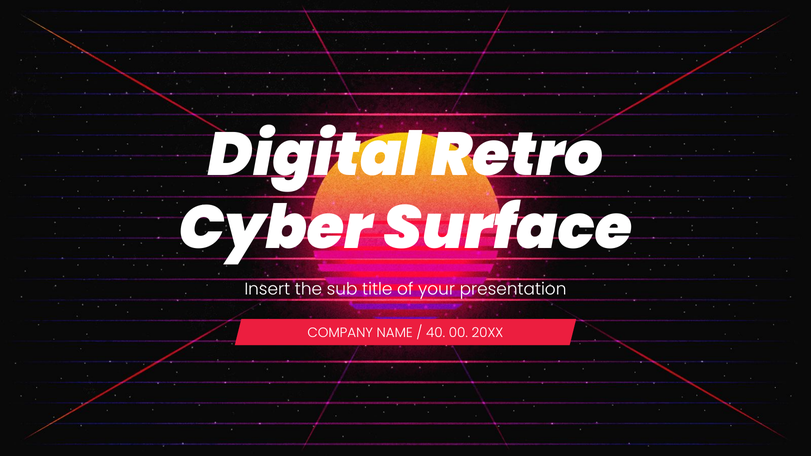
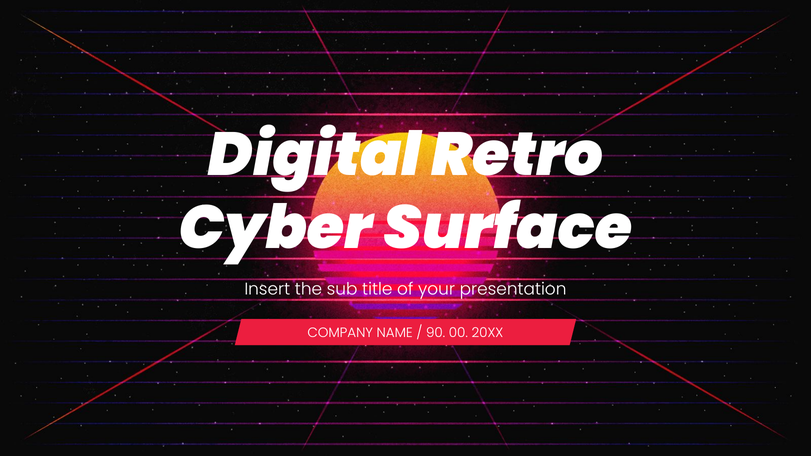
40: 40 -> 90
